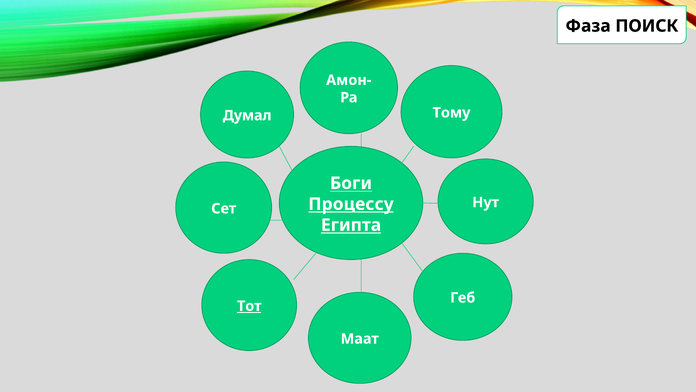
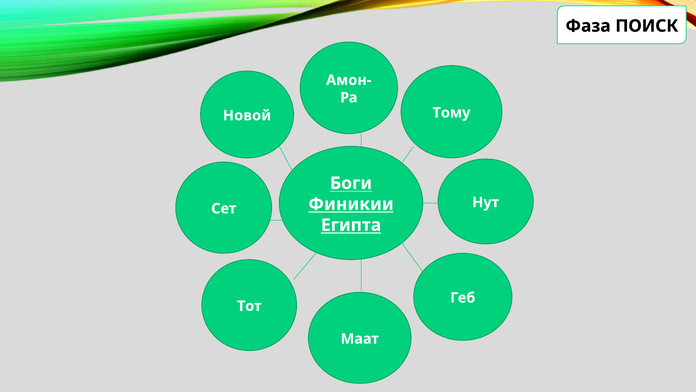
Думал: Думал -> Новой
Процессу: Процессу -> Финикии
Тот underline: present -> none
